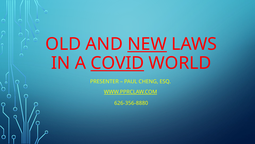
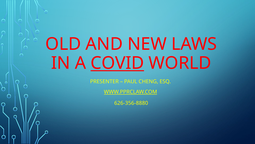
NEW underline: present -> none
